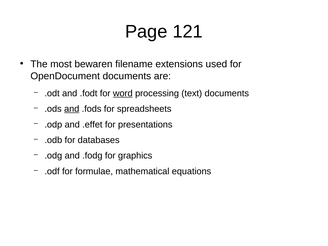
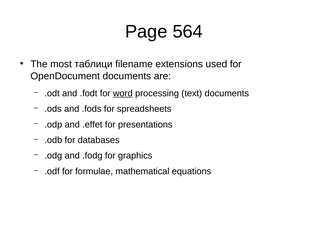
121: 121 -> 564
bewaren: bewaren -> таблици
and at (72, 109) underline: present -> none
